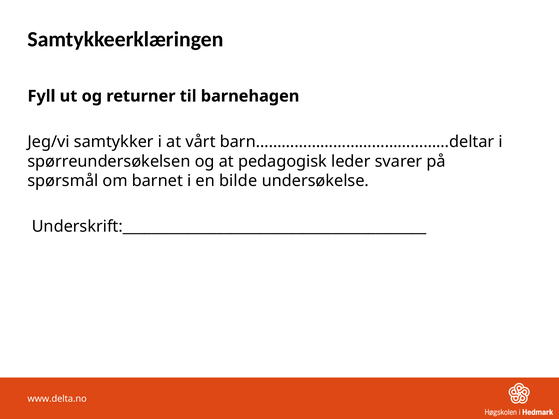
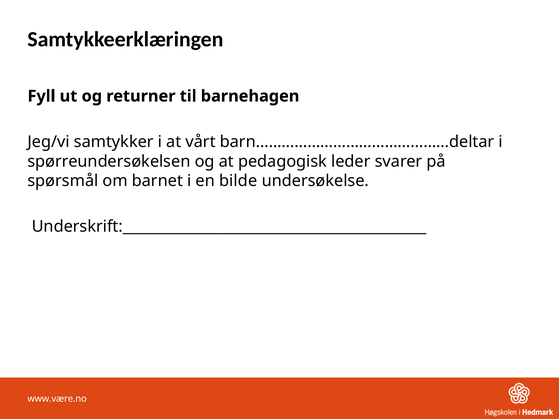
www.delta.no: www.delta.no -> www.være.no
